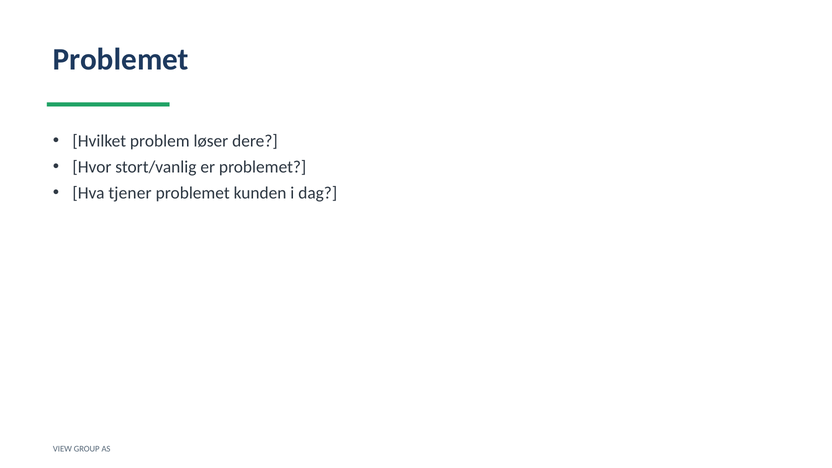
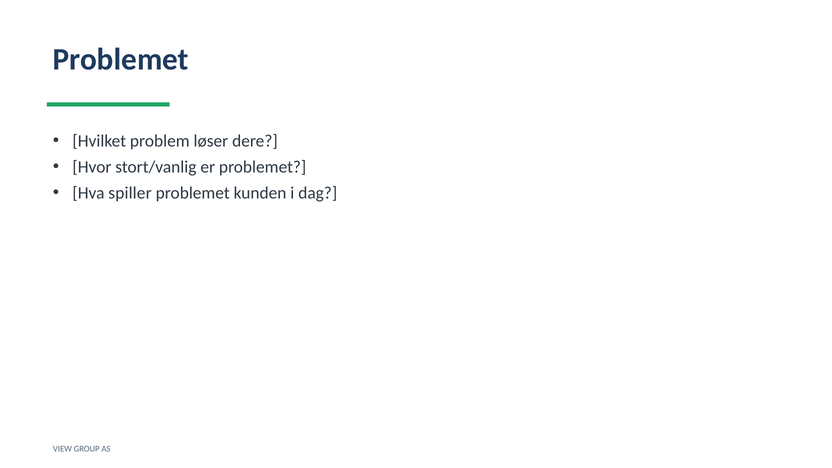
tjener: tjener -> spiller
